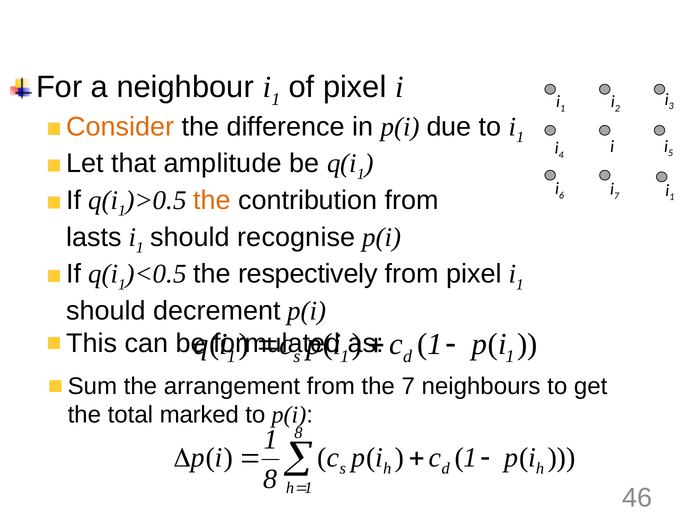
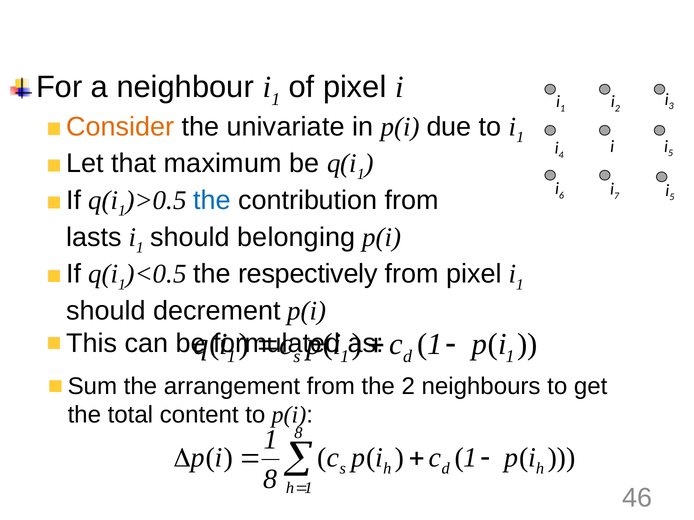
difference: difference -> univariate
amplitude: amplitude -> maximum
1 at (672, 197): 1 -> 5
the at (212, 201) colour: orange -> blue
recognise: recognise -> belonging
the 7: 7 -> 2
marked: marked -> content
